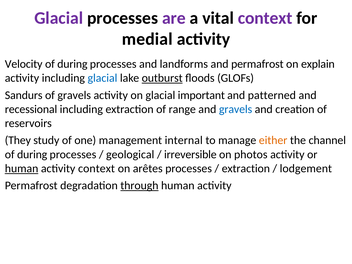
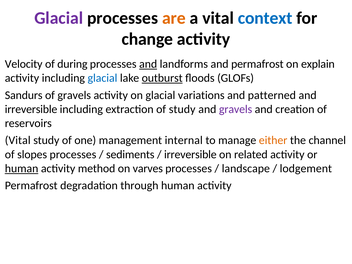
are colour: purple -> orange
context at (265, 18) colour: purple -> blue
medial: medial -> change
and at (148, 64) underline: none -> present
important: important -> variations
recessional at (31, 109): recessional -> irreversible
of range: range -> study
gravels at (236, 109) colour: blue -> purple
They at (18, 140): They -> Vital
during at (32, 154): during -> slopes
geological: geological -> sediments
photos: photos -> related
activity context: context -> method
arêtes: arêtes -> varves
extraction at (246, 168): extraction -> landscape
through underline: present -> none
